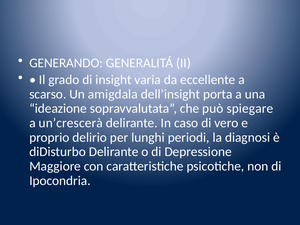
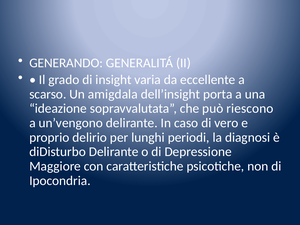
spiegare: spiegare -> riescono
un’crescerà: un’crescerà -> un’vengono
